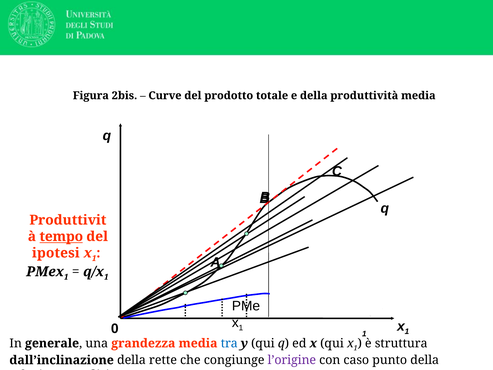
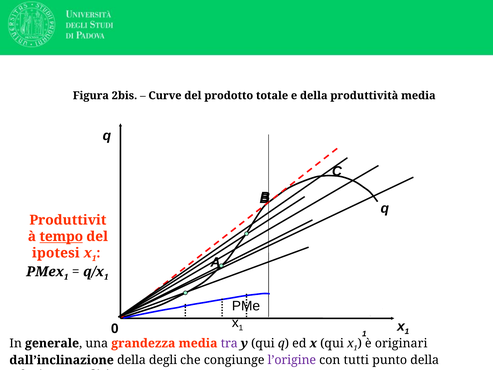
tra colour: blue -> purple
struttura: struttura -> originari
rette: rette -> degli
caso: caso -> tutti
